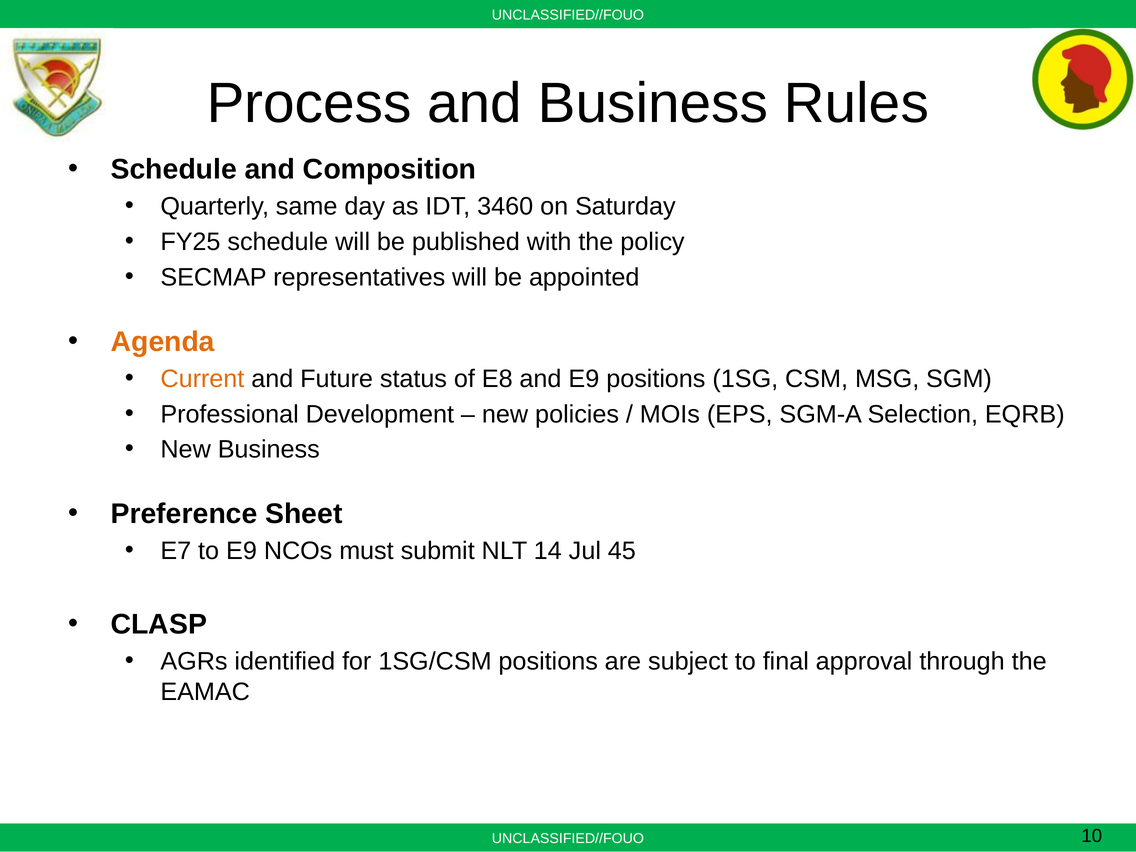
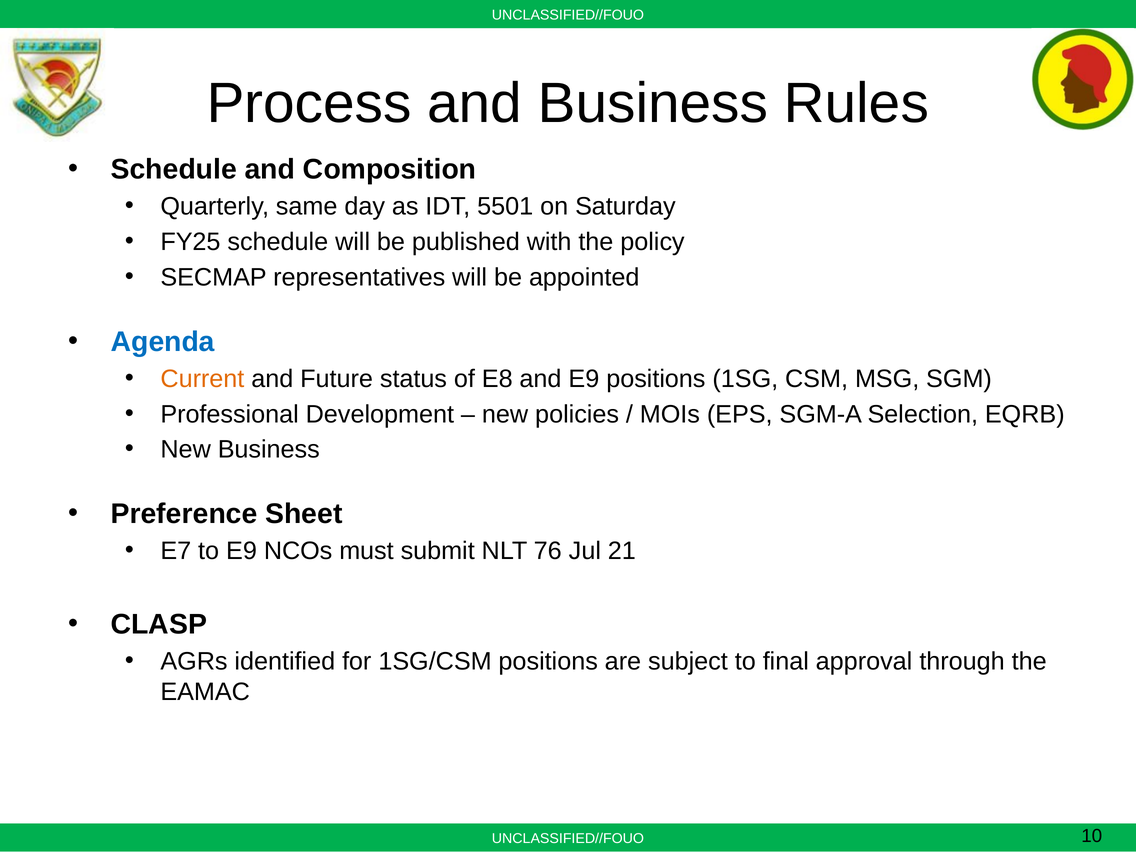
3460: 3460 -> 5501
Agenda colour: orange -> blue
14: 14 -> 76
45: 45 -> 21
